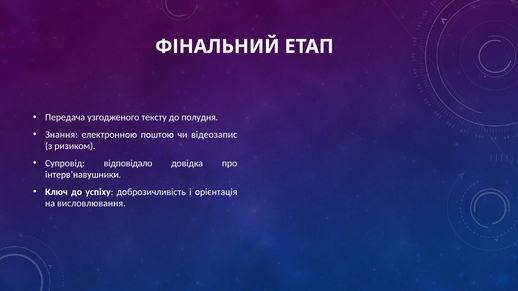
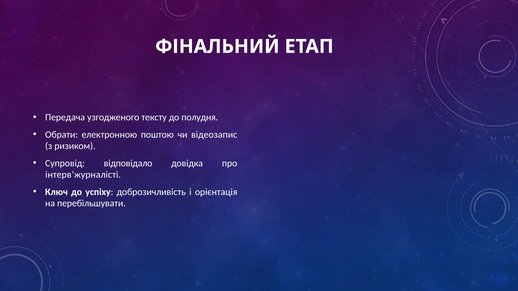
Знання: Знання -> Обрати
інтерв’навушники: інтерв’навушники -> інтерв’журналісті
висловлювання: висловлювання -> перебільшувати
